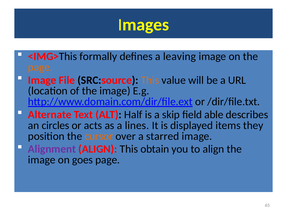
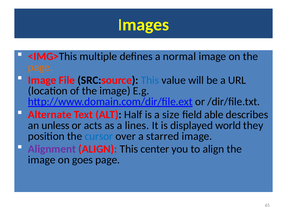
formally: formally -> multiple
leaving: leaving -> normal
This at (150, 80) colour: orange -> blue
skip: skip -> size
circles: circles -> unless
items: items -> world
cursor colour: orange -> blue
obtain: obtain -> center
